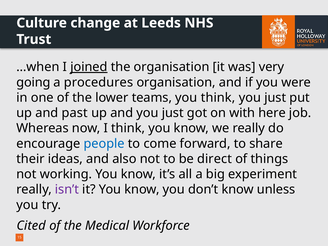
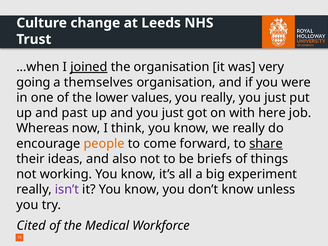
procedures: procedures -> themselves
teams: teams -> values
you think: think -> really
people colour: blue -> orange
share underline: none -> present
direct: direct -> briefs
